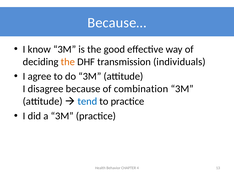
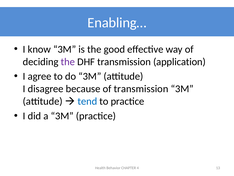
Because…: Because… -> Enabling…
the at (68, 62) colour: orange -> purple
individuals: individuals -> application
of combination: combination -> transmission
